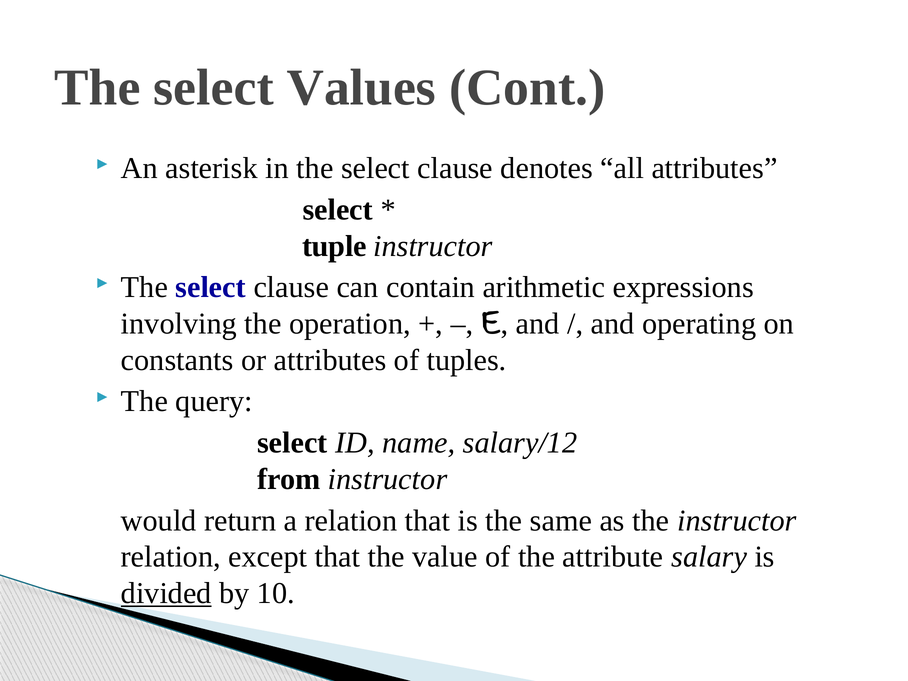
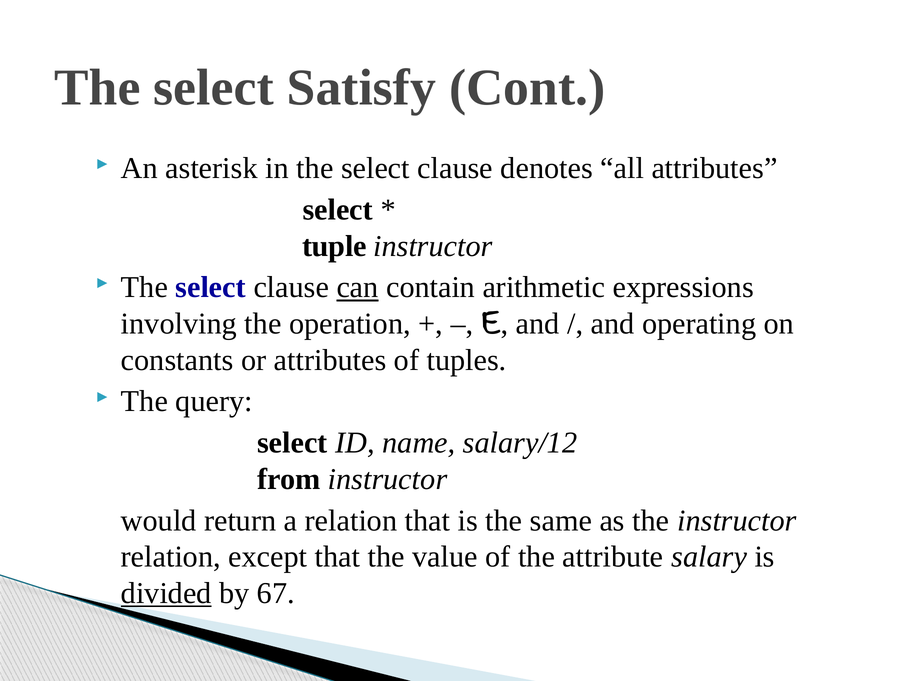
Values: Values -> Satisfy
can underline: none -> present
10: 10 -> 67
